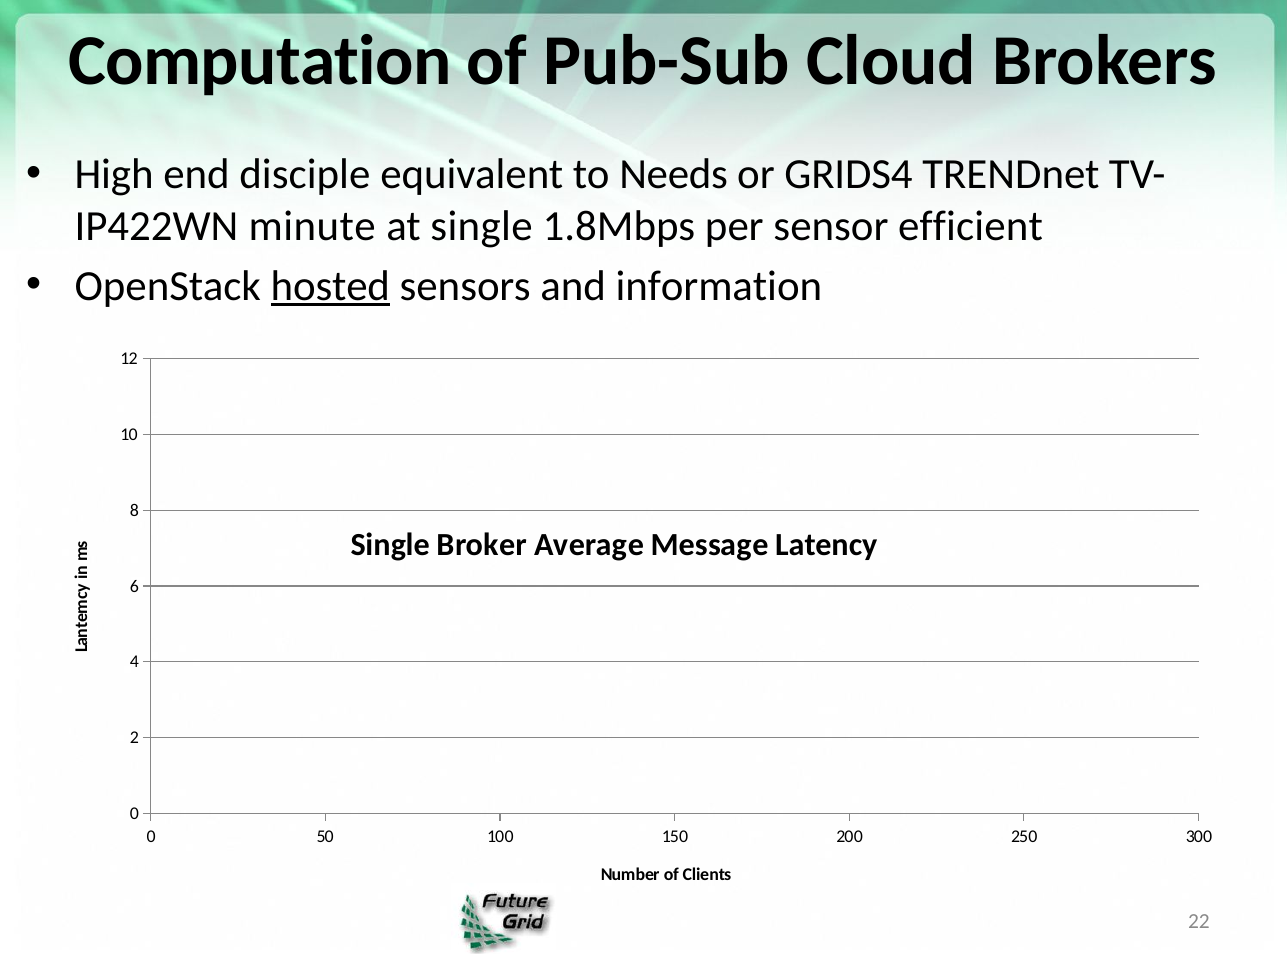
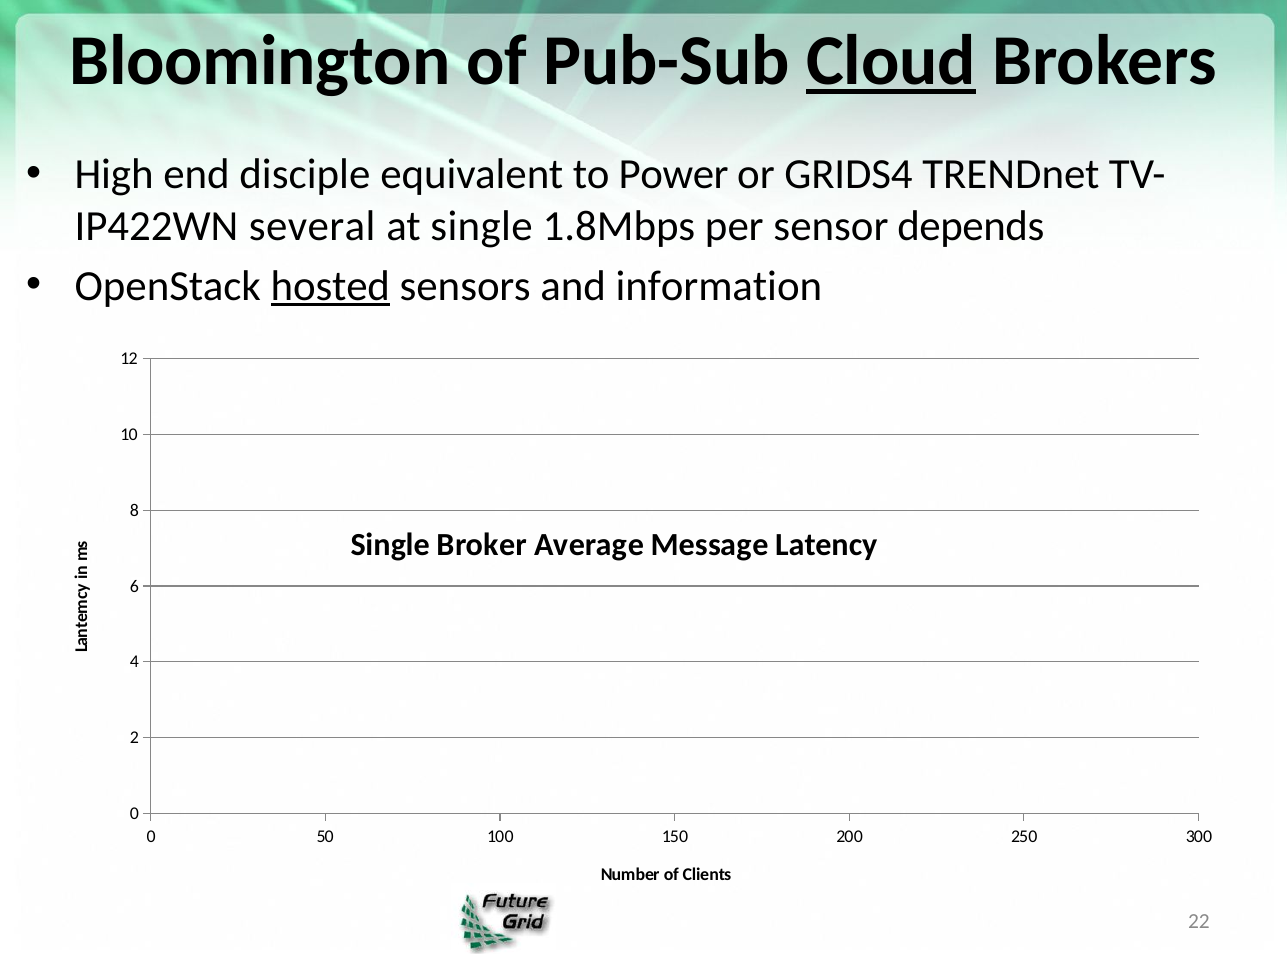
Computation: Computation -> Bloomington
Cloud underline: none -> present
Needs: Needs -> Power
minute: minute -> several
efficient: efficient -> depends
